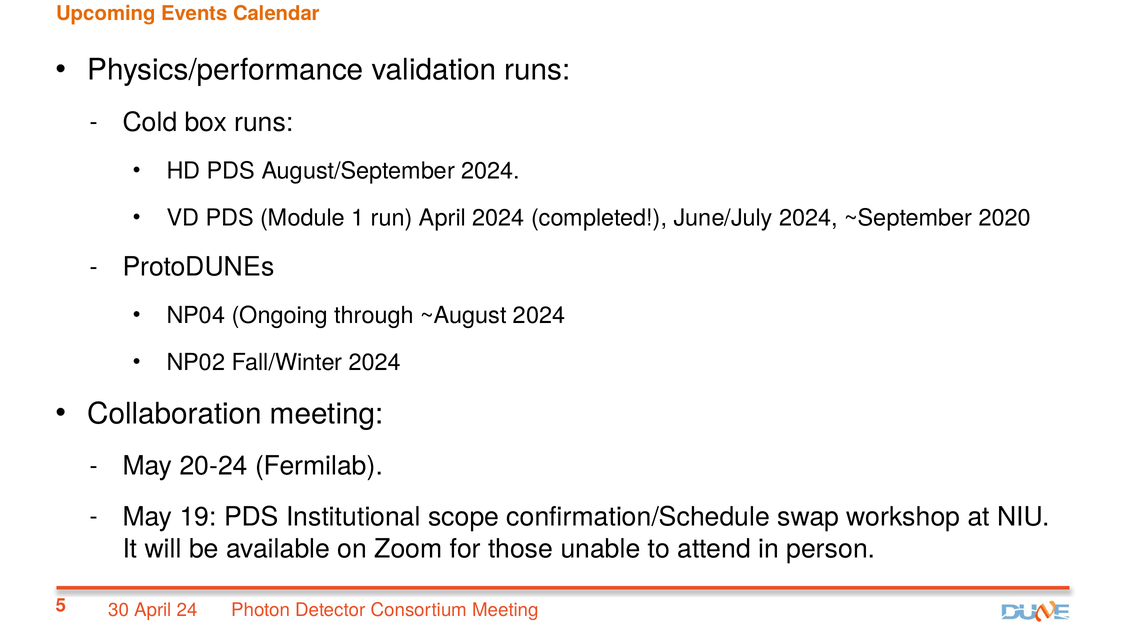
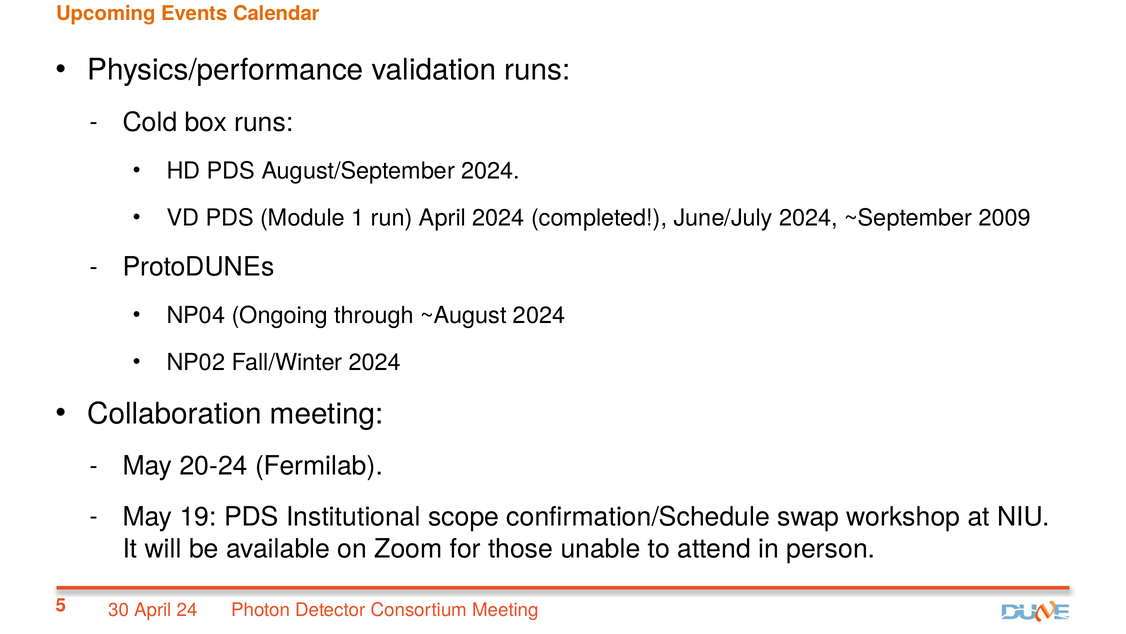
2020: 2020 -> 2009
